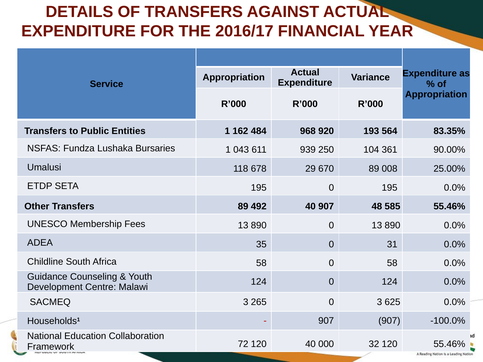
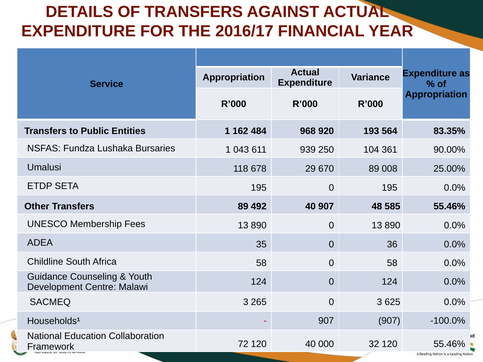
31: 31 -> 36
